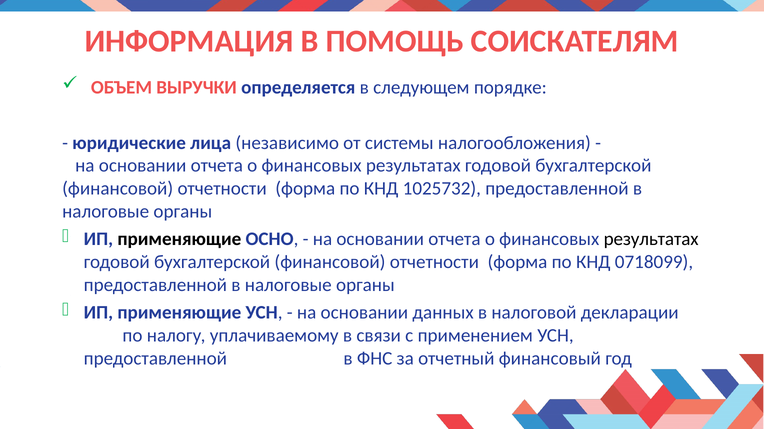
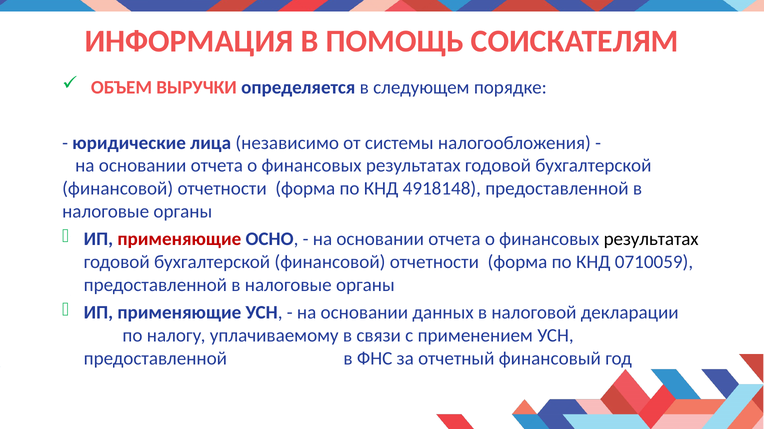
1025732: 1025732 -> 4918148
применяющие at (179, 239) colour: black -> red
0718099: 0718099 -> 0710059
